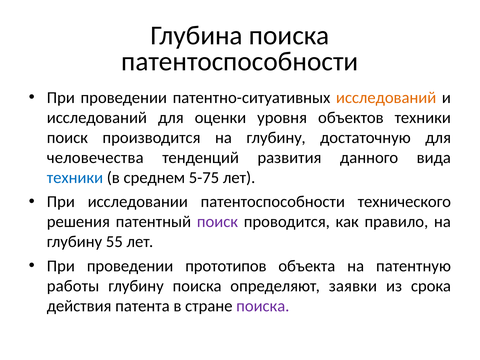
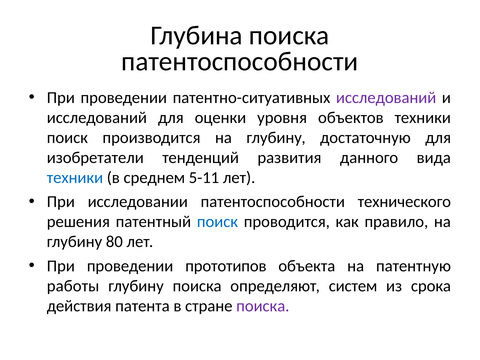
исследований at (386, 98) colour: orange -> purple
человечества: человечества -> изобретатели
5-75: 5-75 -> 5-11
поиск at (217, 222) colour: purple -> blue
55: 55 -> 80
заявки: заявки -> систем
